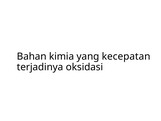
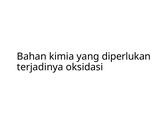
kecepatan: kecepatan -> diperlukan
